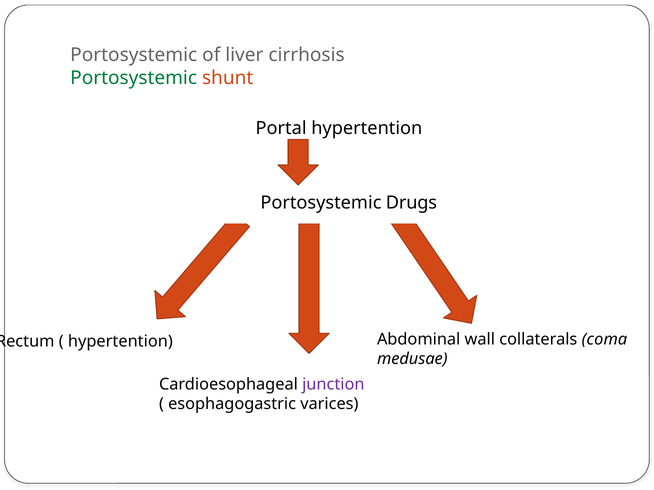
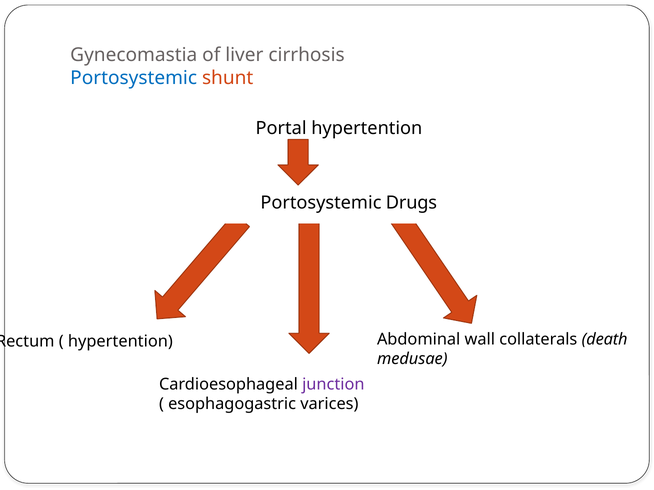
Portosystemic at (134, 55): Portosystemic -> Gynecomastia
Portosystemic at (134, 78) colour: green -> blue
coma: coma -> death
